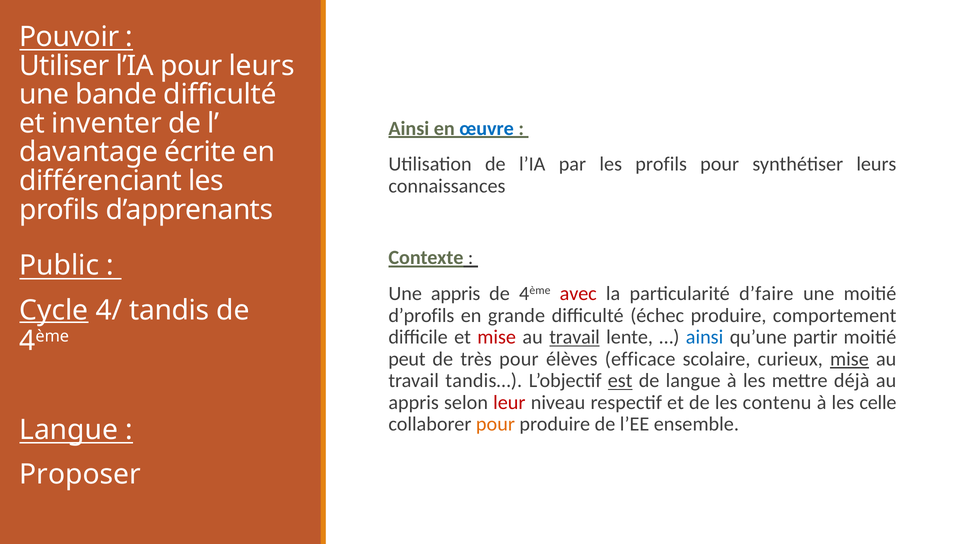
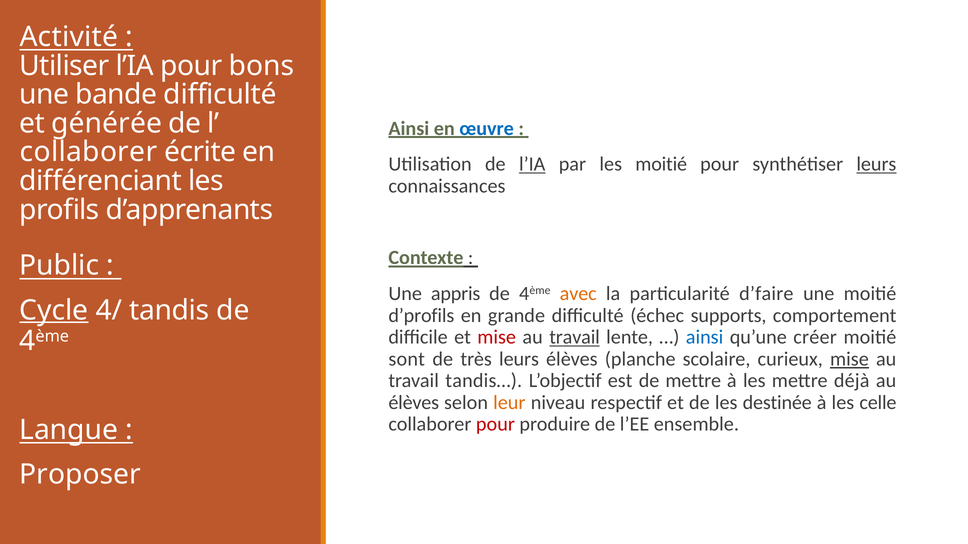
Pouvoir: Pouvoir -> Activité
pour leurs: leurs -> bons
inventer: inventer -> générée
davantage at (89, 152): davantage -> collaborer
l’IA at (532, 164) underline: none -> present
par les profils: profils -> moitié
leurs at (876, 164) underline: none -> present
avec colour: red -> orange
échec produire: produire -> supports
partir: partir -> créer
peut: peut -> sont
très pour: pour -> leurs
efficace: efficace -> planche
est underline: present -> none
de langue: langue -> mettre
appris at (414, 403): appris -> élèves
leur colour: red -> orange
contenu: contenu -> destinée
pour at (495, 425) colour: orange -> red
